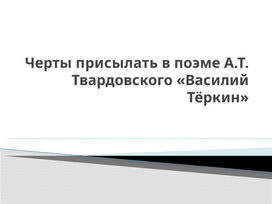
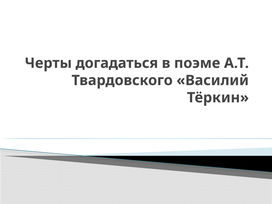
присылать: присылать -> догадаться
